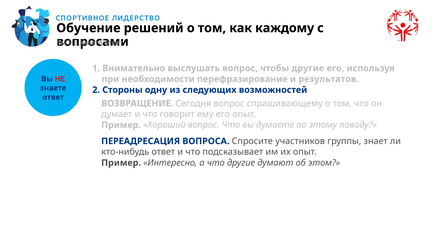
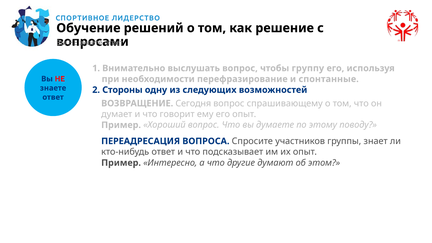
каждому: каждому -> решение
чтобы другие: другие -> группу
результатов: результатов -> спонтанные
